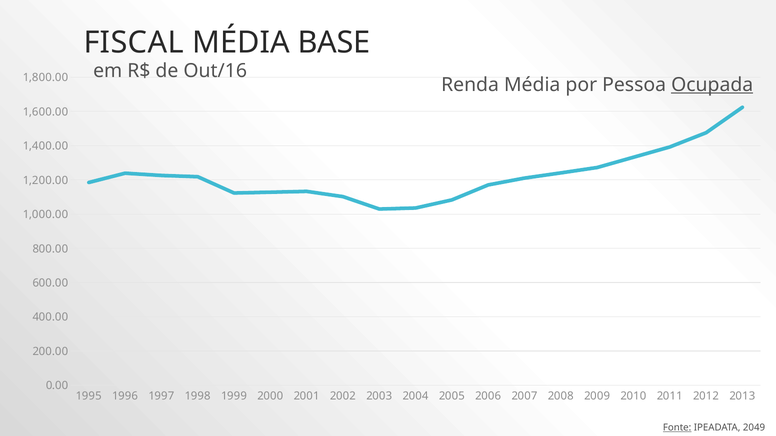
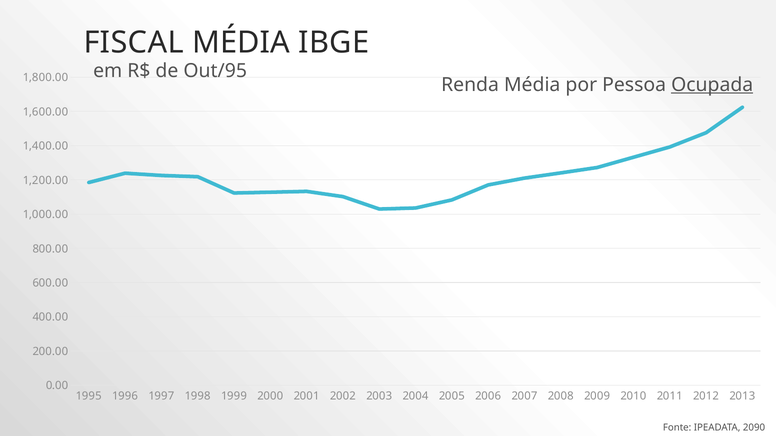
BASE: BASE -> IBGE
Out/16: Out/16 -> Out/95
Fonte underline: present -> none
2049: 2049 -> 2090
